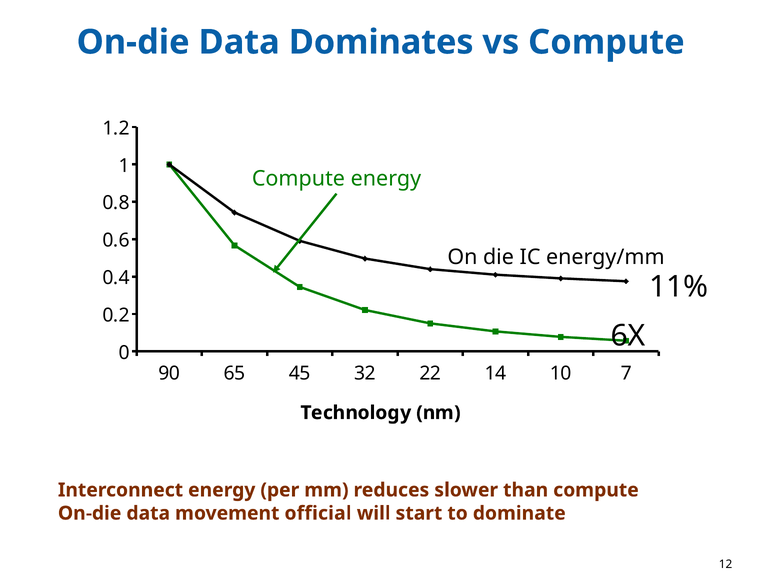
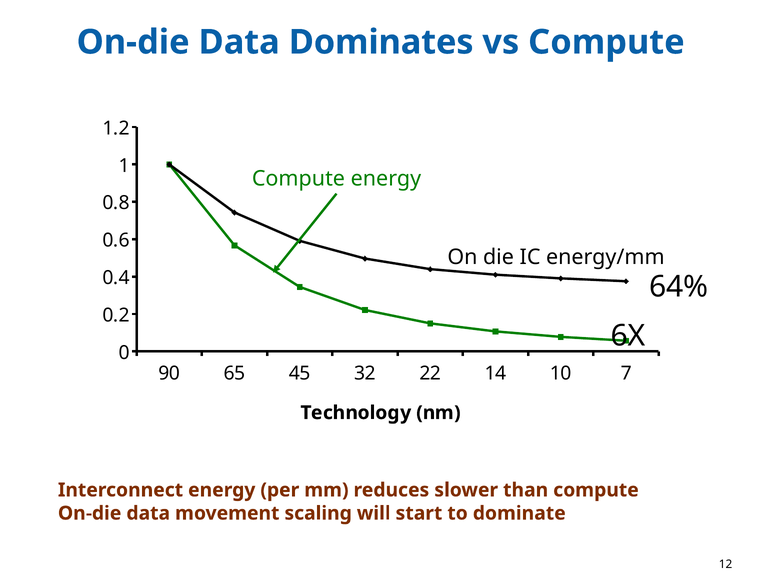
11%: 11% -> 64%
official: official -> scaling
